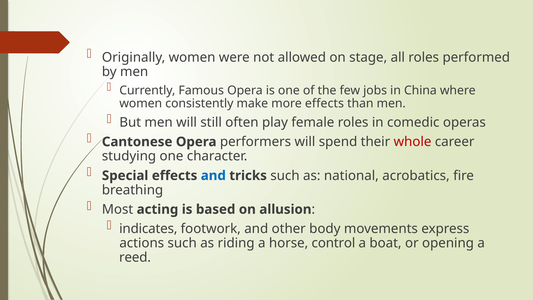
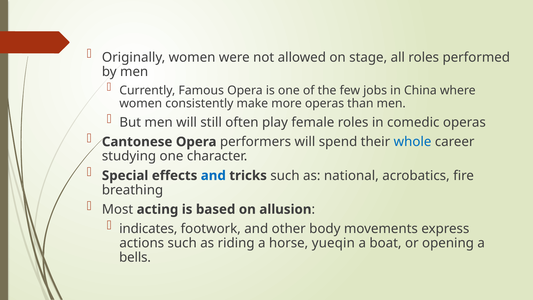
more effects: effects -> operas
whole colour: red -> blue
control: control -> yueqin
reed: reed -> bells
